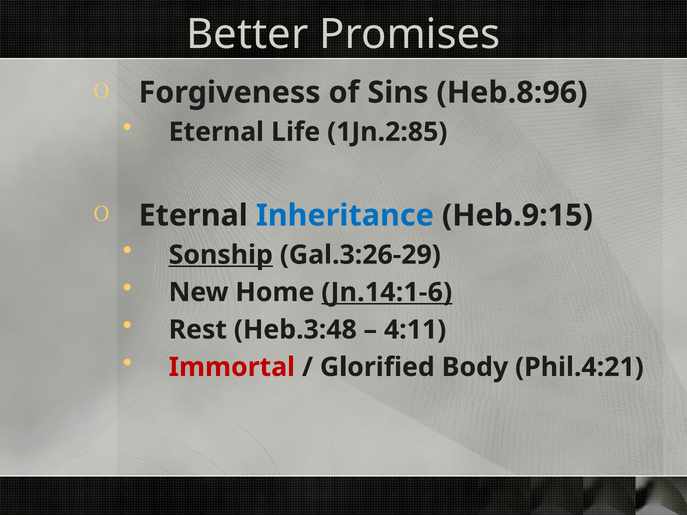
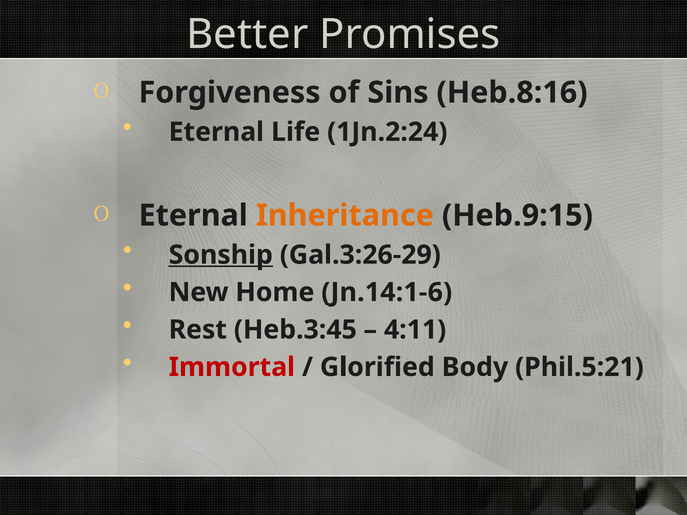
Heb.8:96: Heb.8:96 -> Heb.8:16
1Jn.2:85: 1Jn.2:85 -> 1Jn.2:24
Inheritance colour: blue -> orange
Jn.14:1-6 underline: present -> none
Heb.3:48: Heb.3:48 -> Heb.3:45
Phil.4:21: Phil.4:21 -> Phil.5:21
